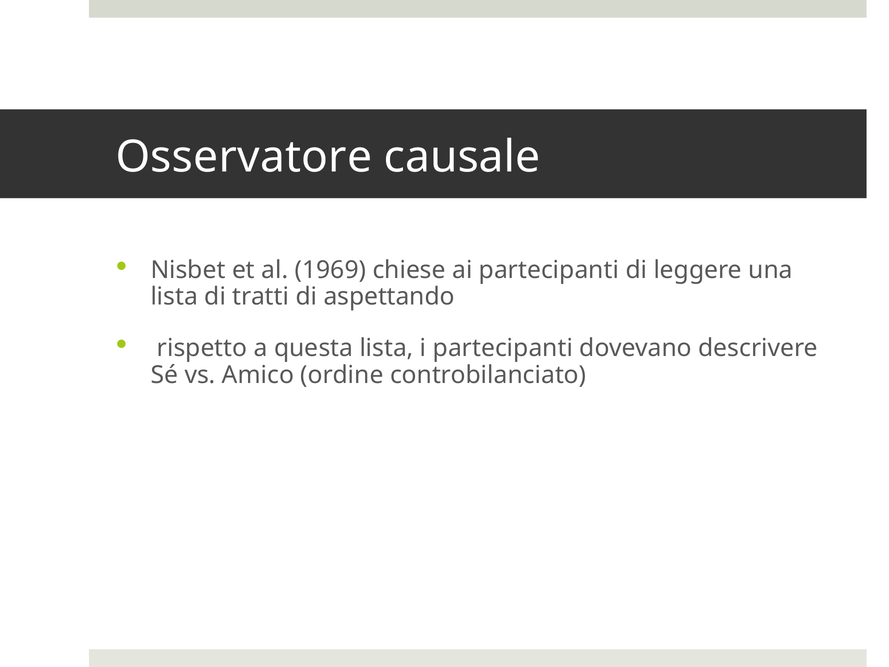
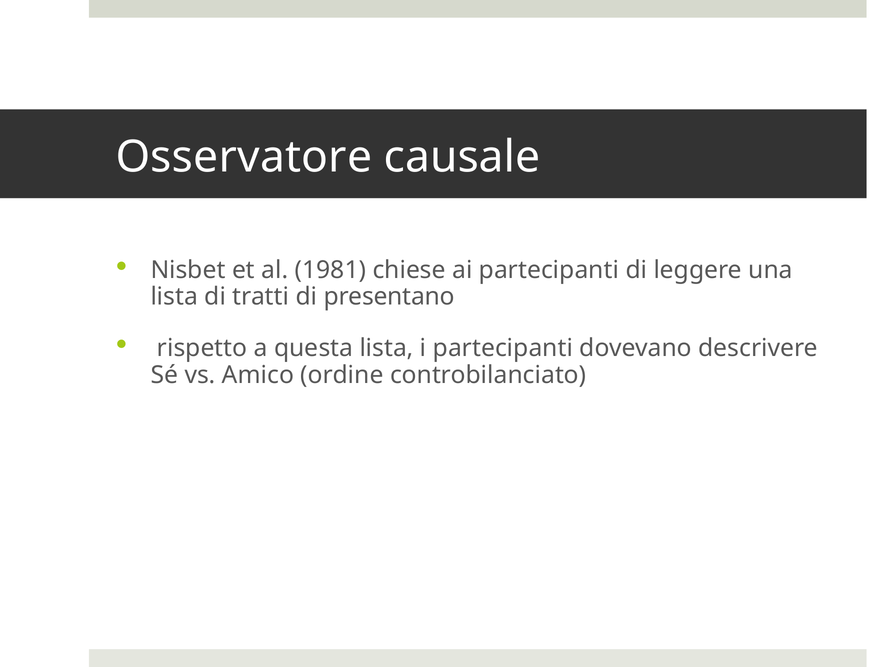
1969: 1969 -> 1981
aspettando: aspettando -> presentano
